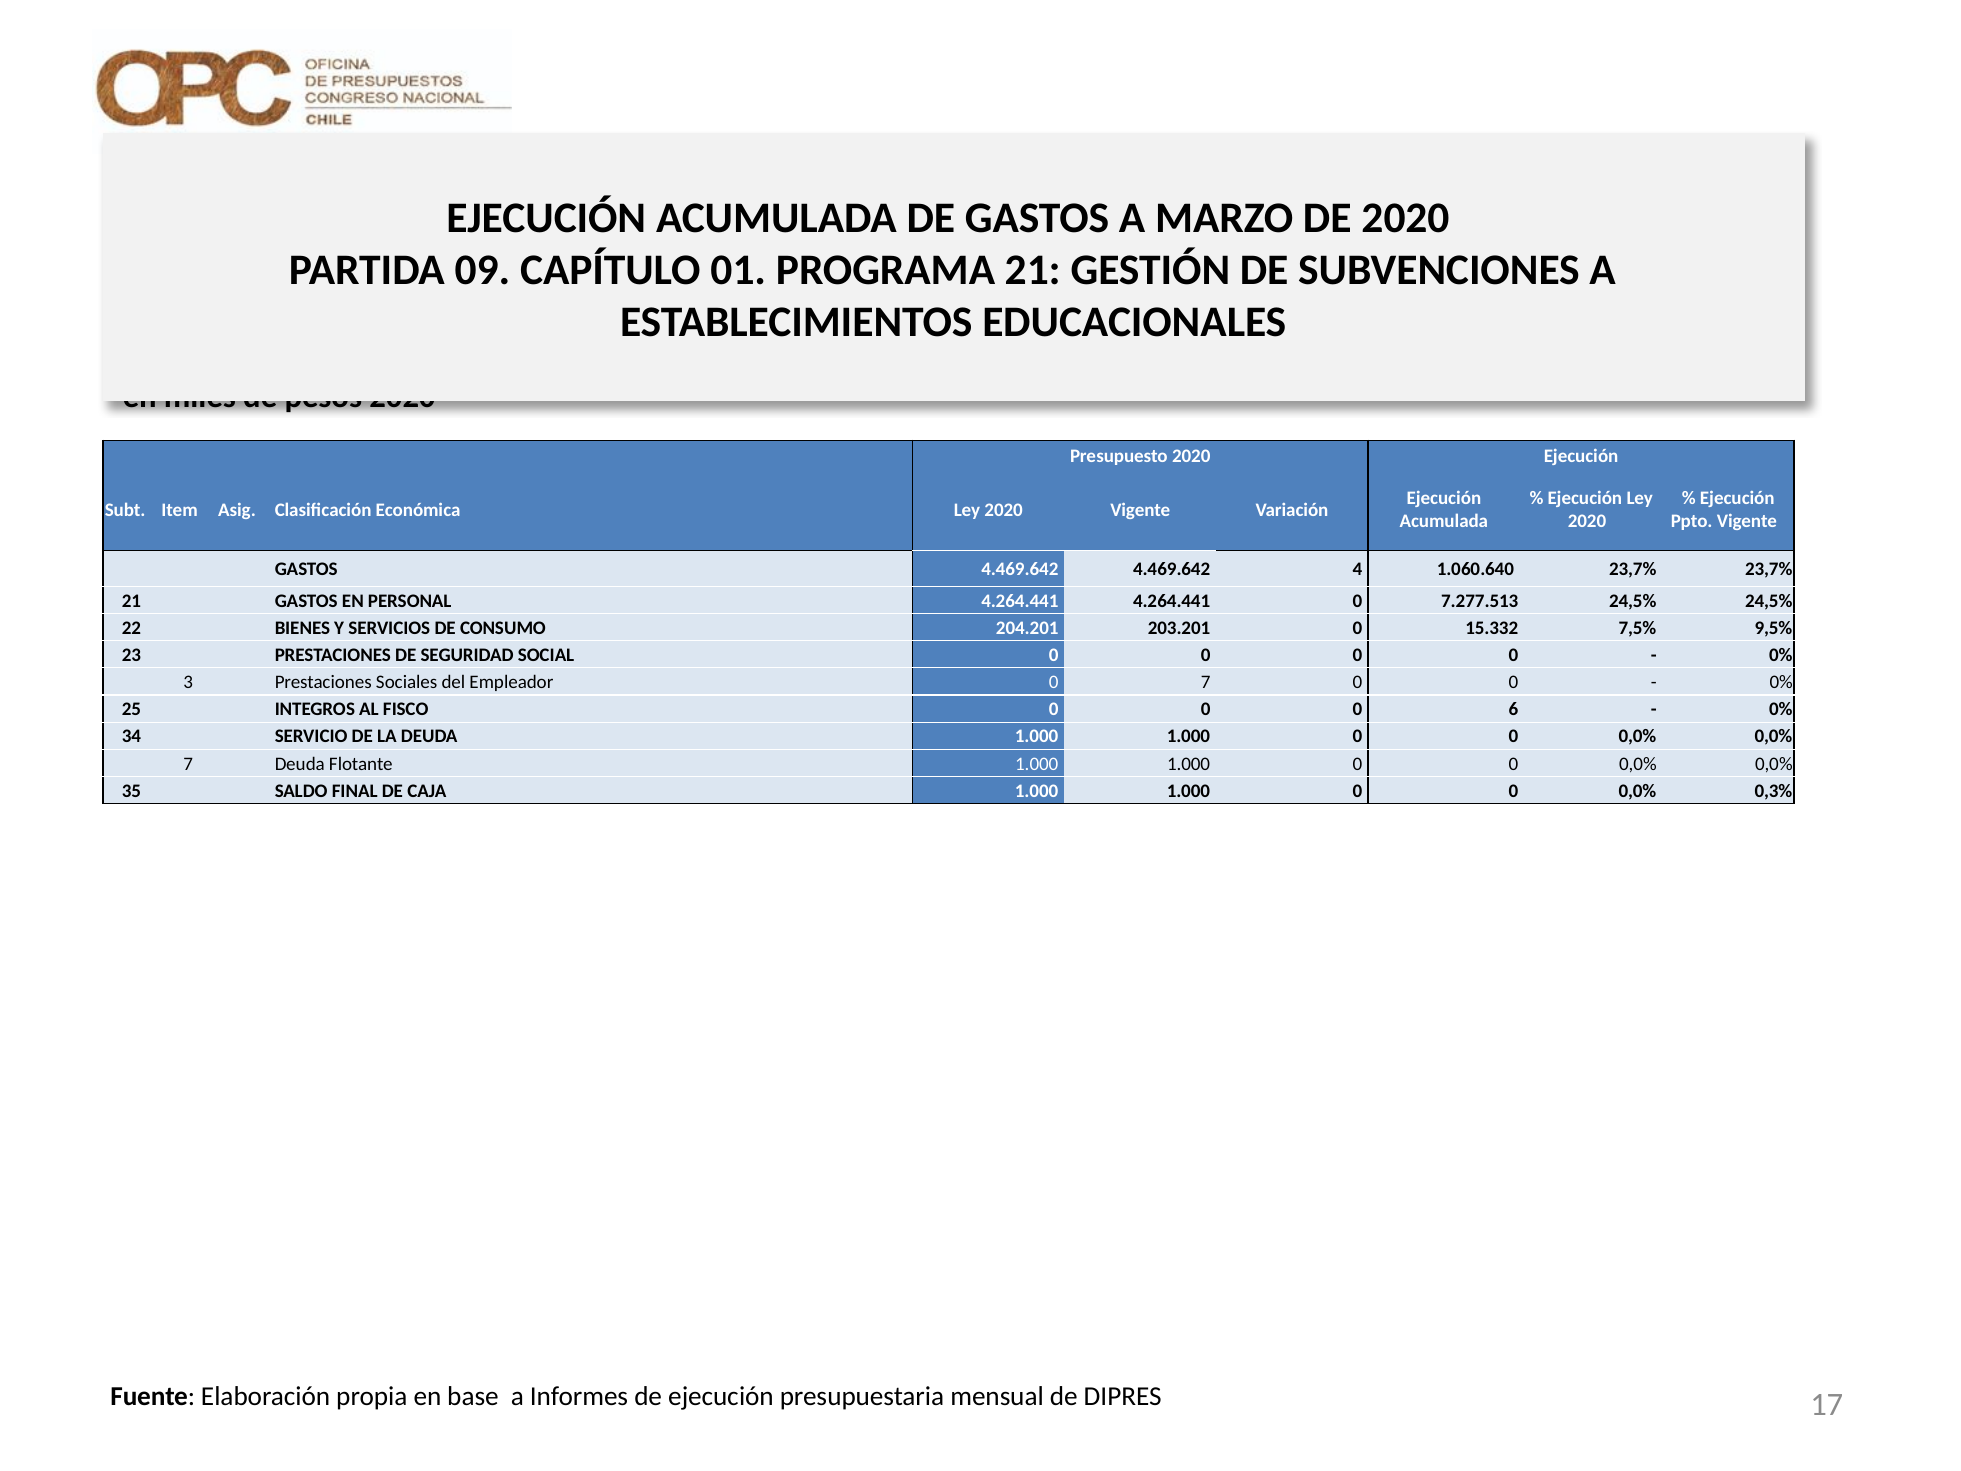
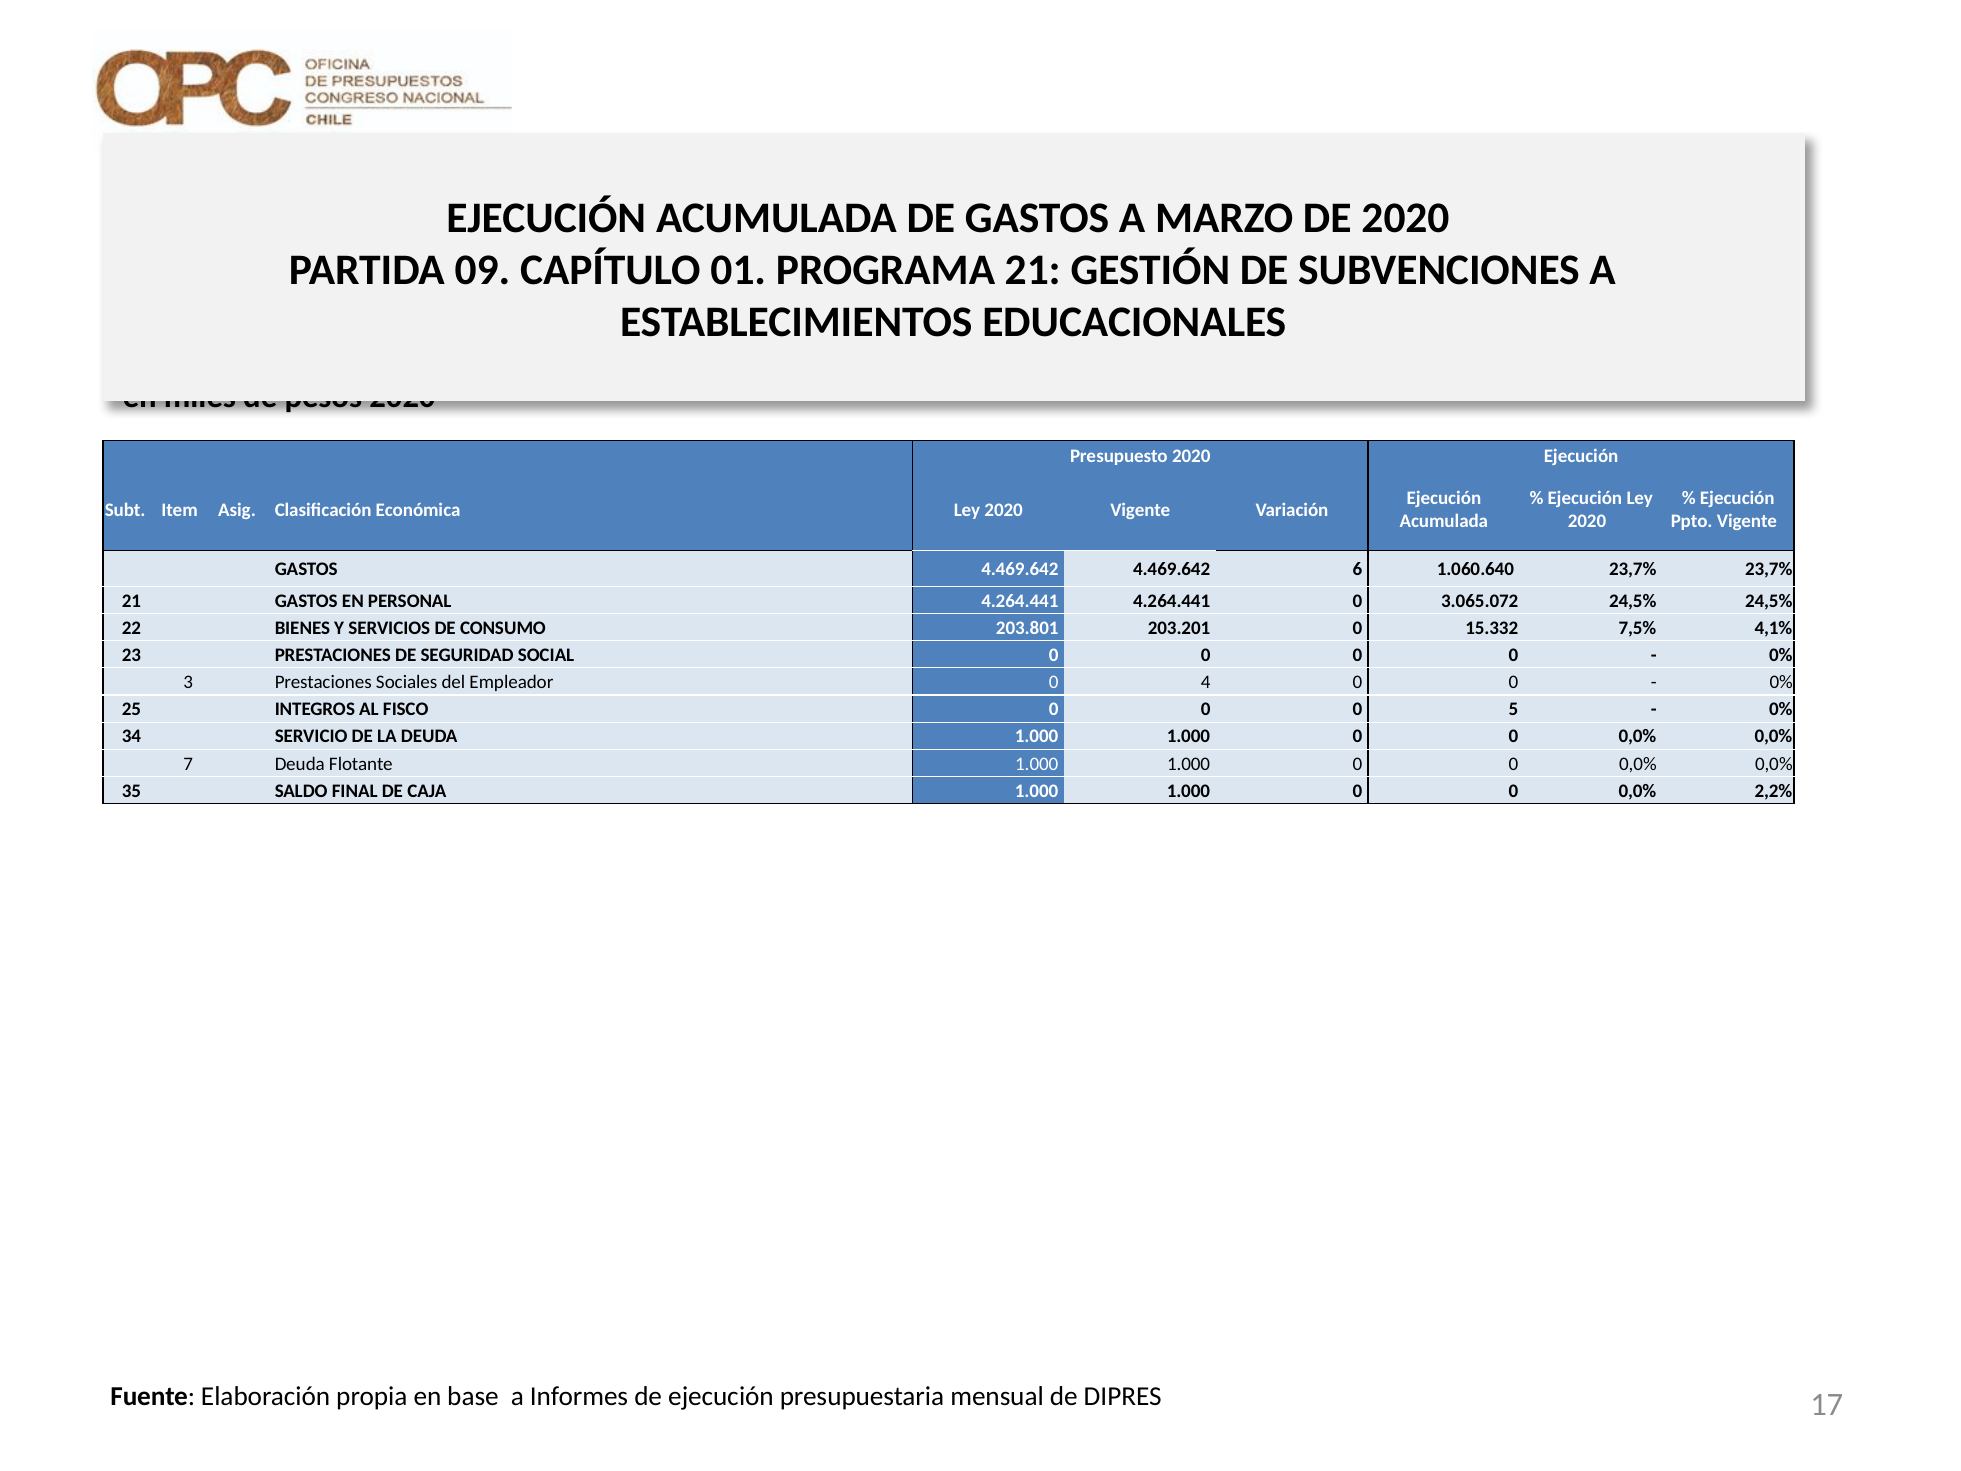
4: 4 -> 6
7.277.513: 7.277.513 -> 3.065.072
204.201: 204.201 -> 203.801
9,5%: 9,5% -> 4,1%
0 7: 7 -> 4
6: 6 -> 5
0,3%: 0,3% -> 2,2%
